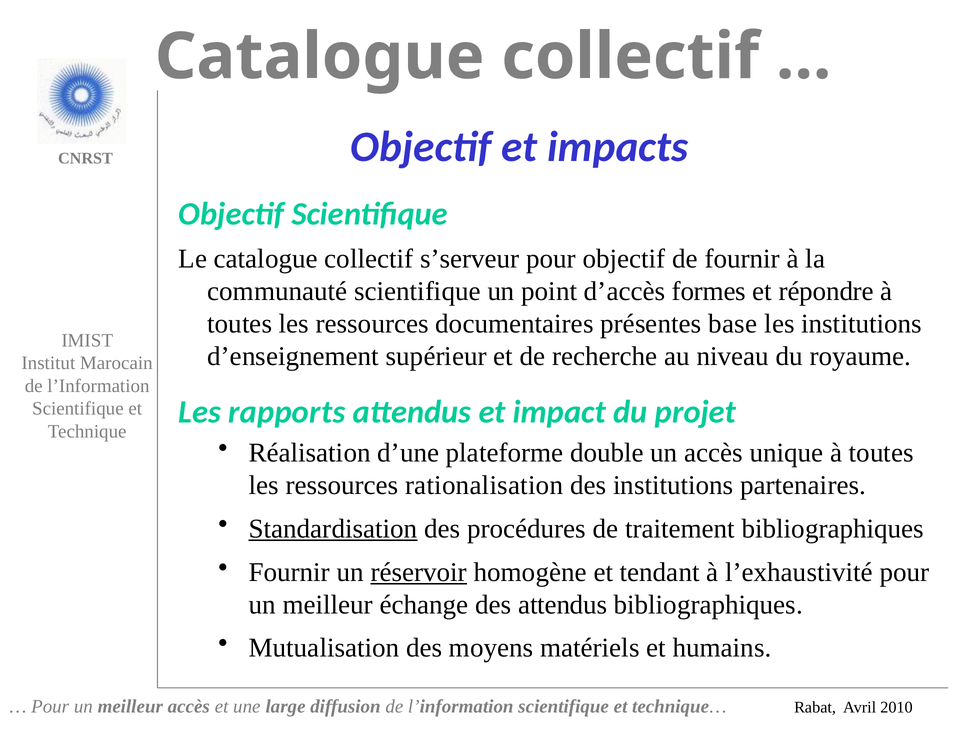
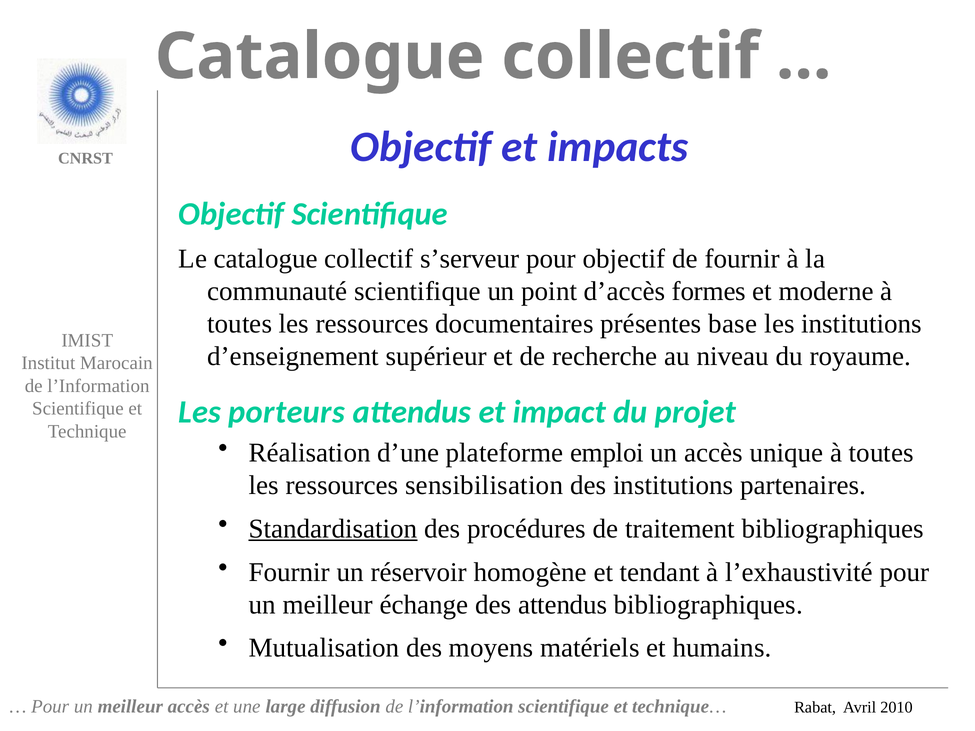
répondre: répondre -> moderne
rapports: rapports -> porteurs
double: double -> emploi
rationalisation: rationalisation -> sensibilisation
réservoir underline: present -> none
